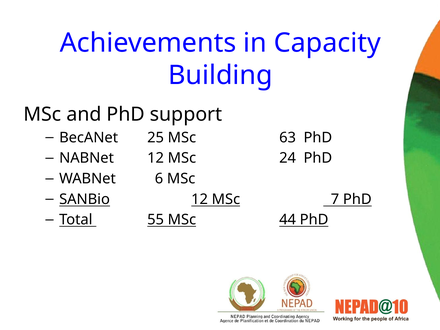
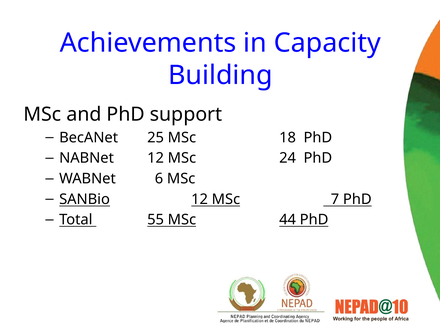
63: 63 -> 18
